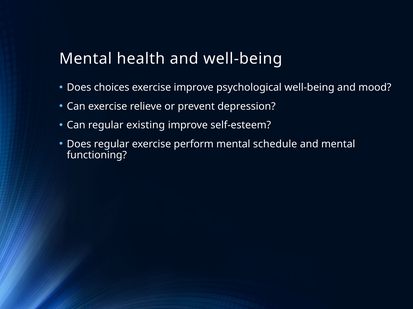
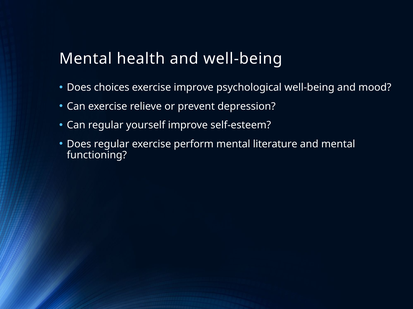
existing: existing -> yourself
schedule: schedule -> literature
